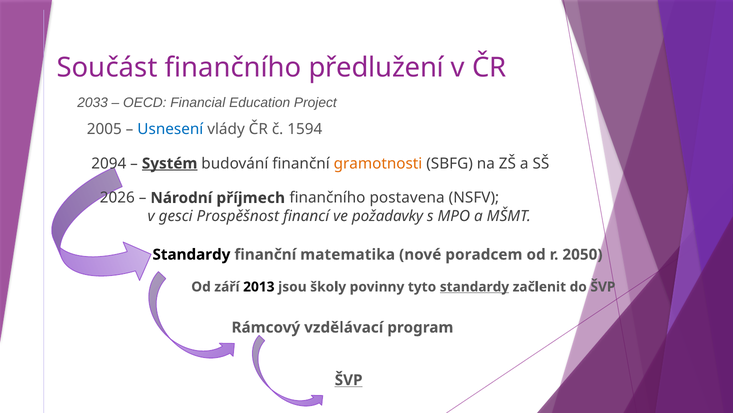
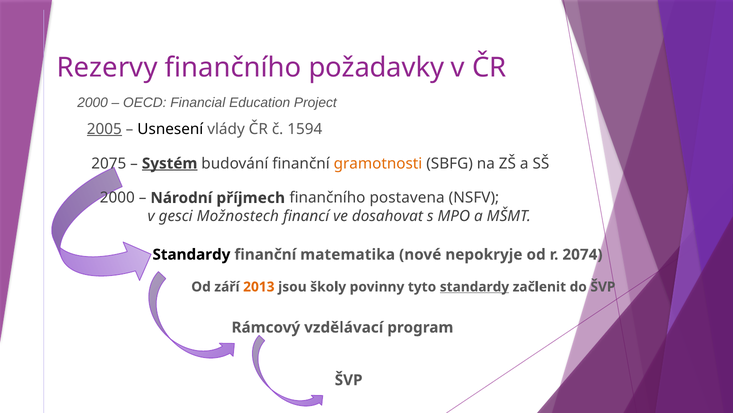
Součást: Součást -> Rezervy
předlužení: předlužení -> požadavky
2033 at (93, 103): 2033 -> 2000
2005 underline: none -> present
Usnesení colour: blue -> black
2094: 2094 -> 2075
2026 at (117, 198): 2026 -> 2000
Prospěšnost: Prospěšnost -> Možnostech
požadavky: požadavky -> dosahovat
poradcem: poradcem -> nepokryje
2050: 2050 -> 2074
2013 colour: black -> orange
ŠVP at (349, 380) underline: present -> none
